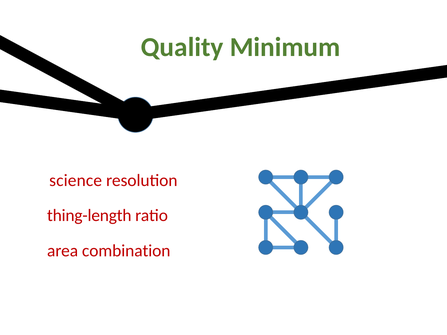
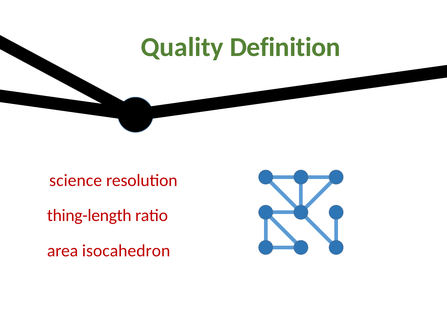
Minimum: Minimum -> Definition
combination: combination -> isocahedron
